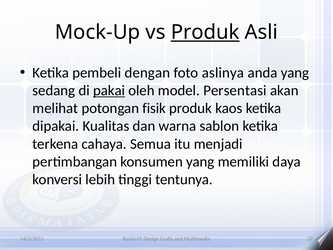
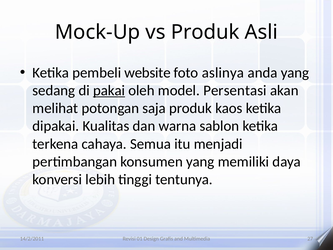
Produk at (205, 32) underline: present -> none
dengan: dengan -> website
fisik: fisik -> saja
